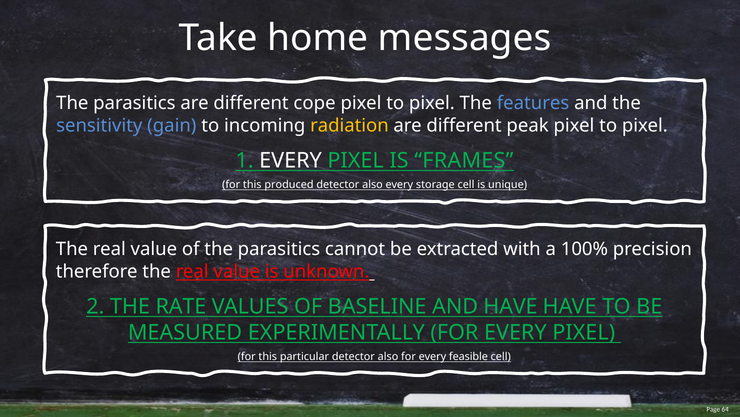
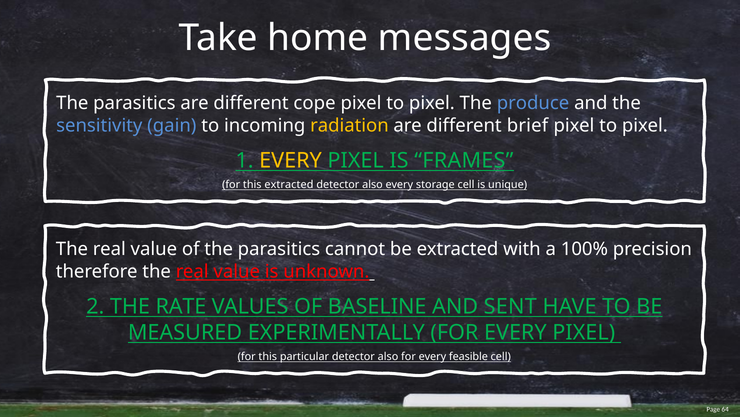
features: features -> produce
peak: peak -> brief
EVERY at (291, 161) colour: white -> yellow
this produced: produced -> extracted
AND HAVE: HAVE -> SENT
